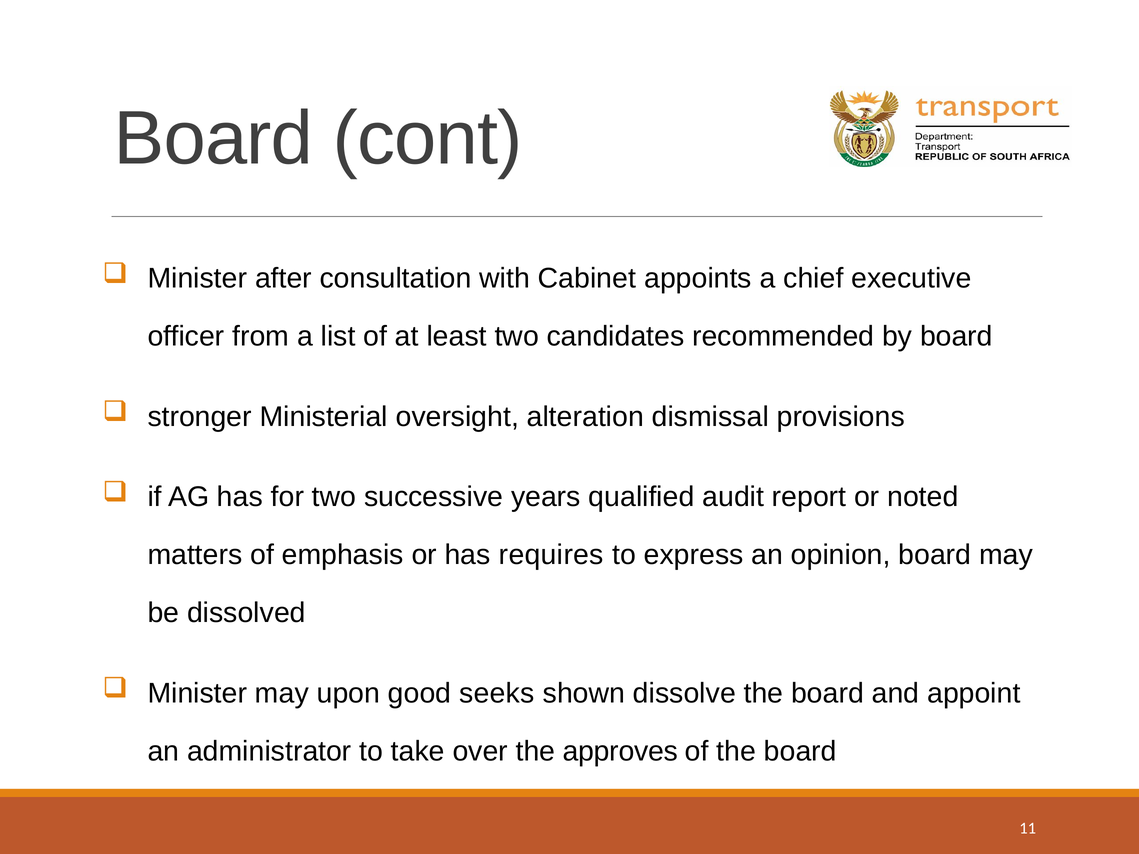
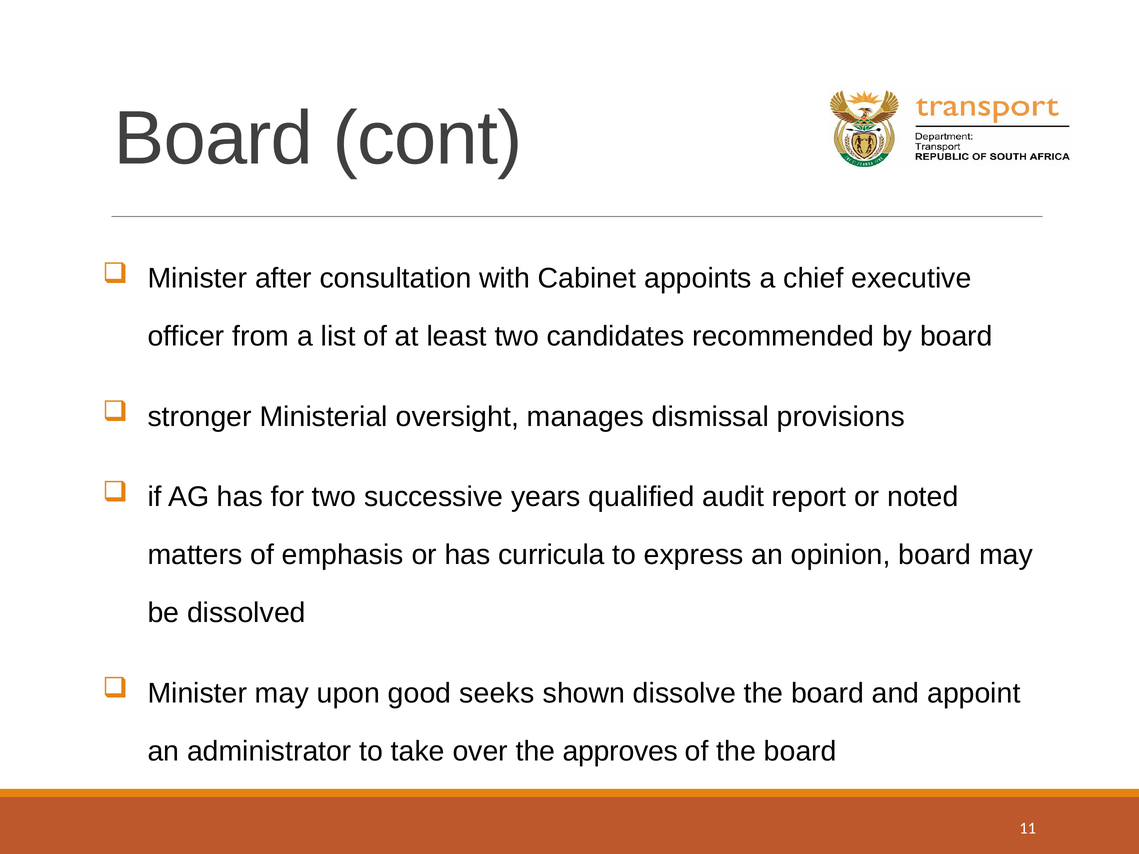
alteration: alteration -> manages
requires: requires -> curricula
